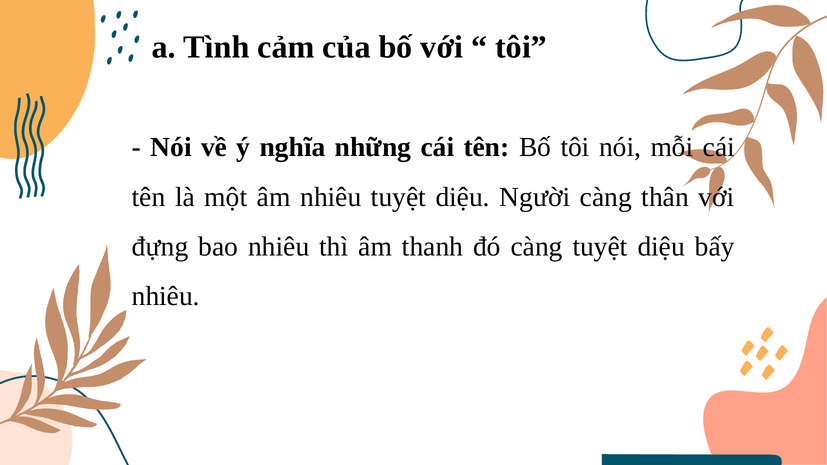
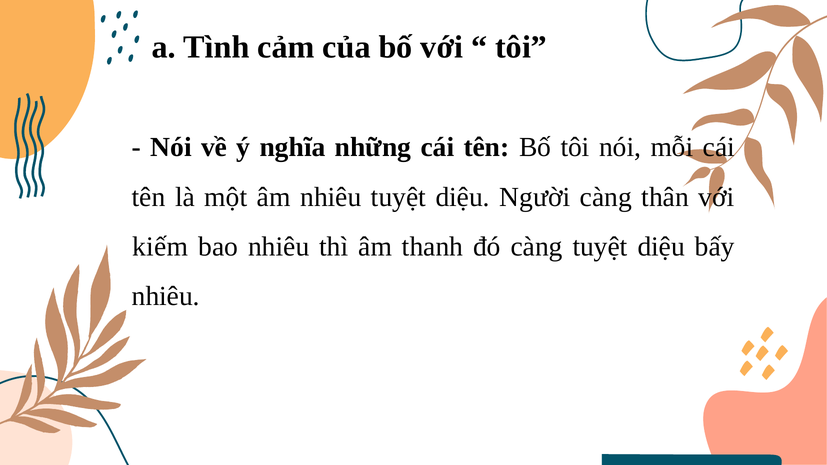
đựng: đựng -> kiếm
